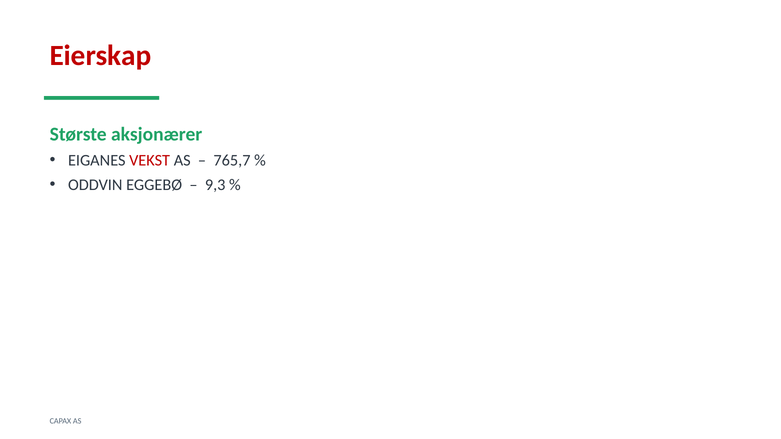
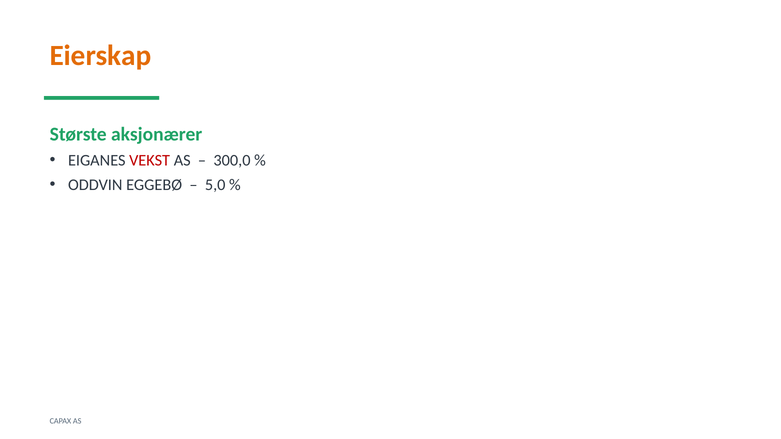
Eierskap colour: red -> orange
765,7: 765,7 -> 300,0
9,3: 9,3 -> 5,0
